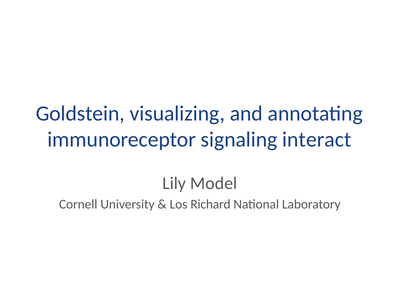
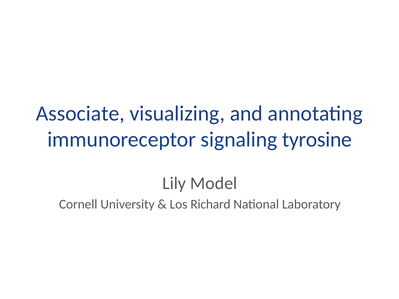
Goldstein: Goldstein -> Associate
interact: interact -> tyrosine
